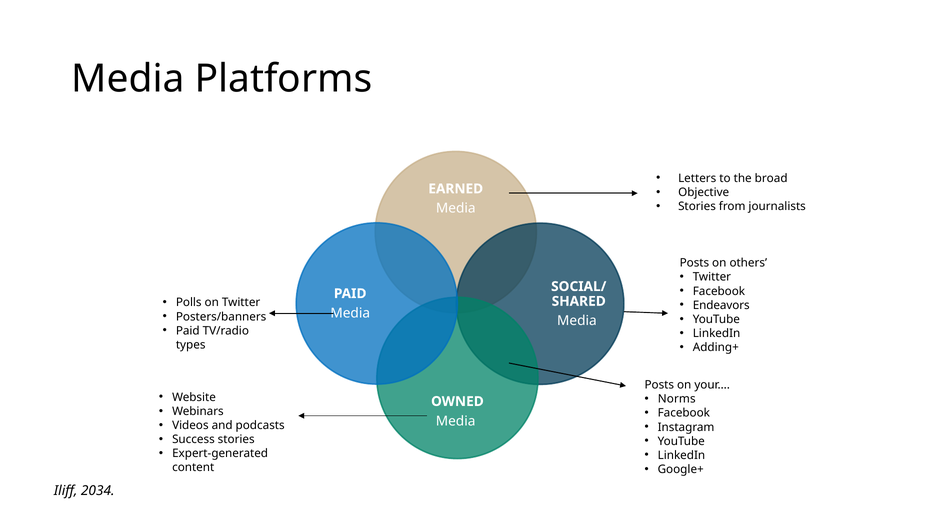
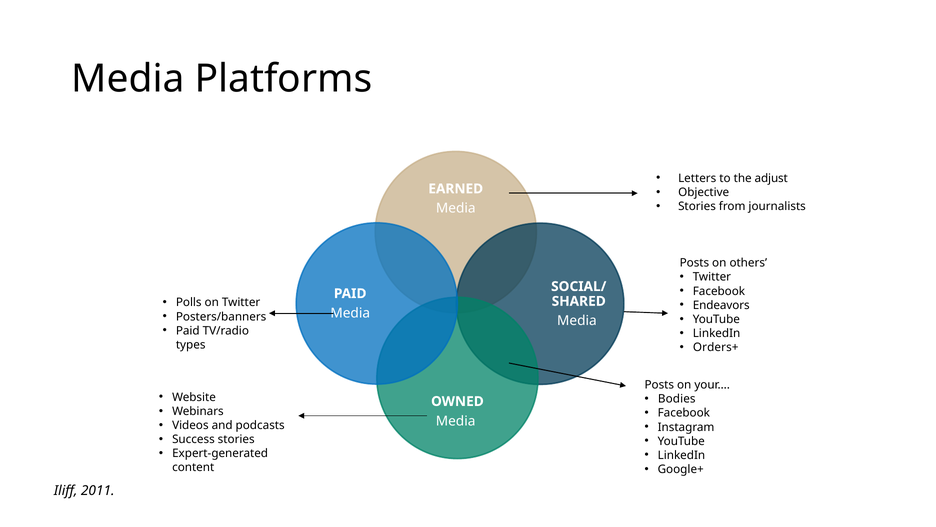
broad: broad -> adjust
Adding+: Adding+ -> Orders+
Norms: Norms -> Bodies
2034: 2034 -> 2011
